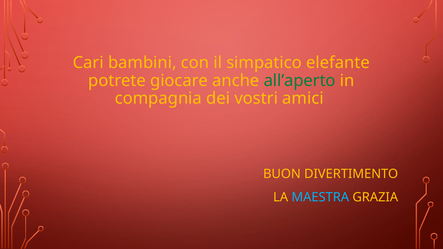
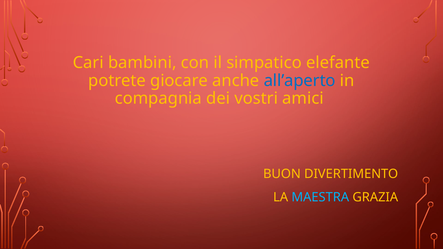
all’aperto colour: green -> blue
